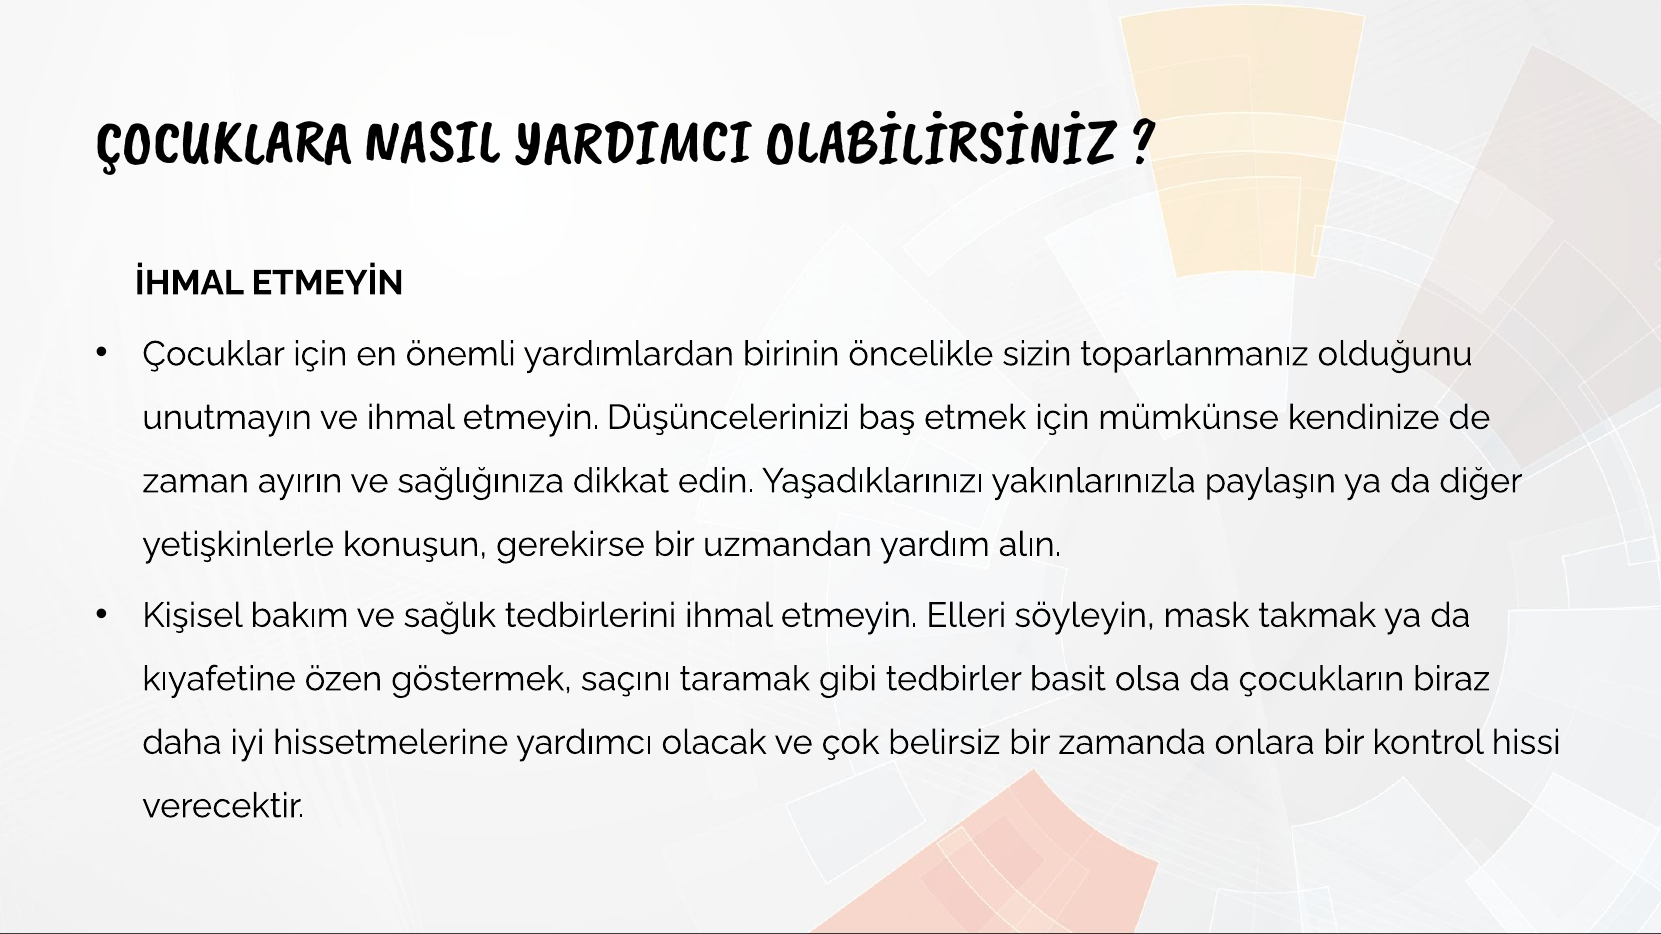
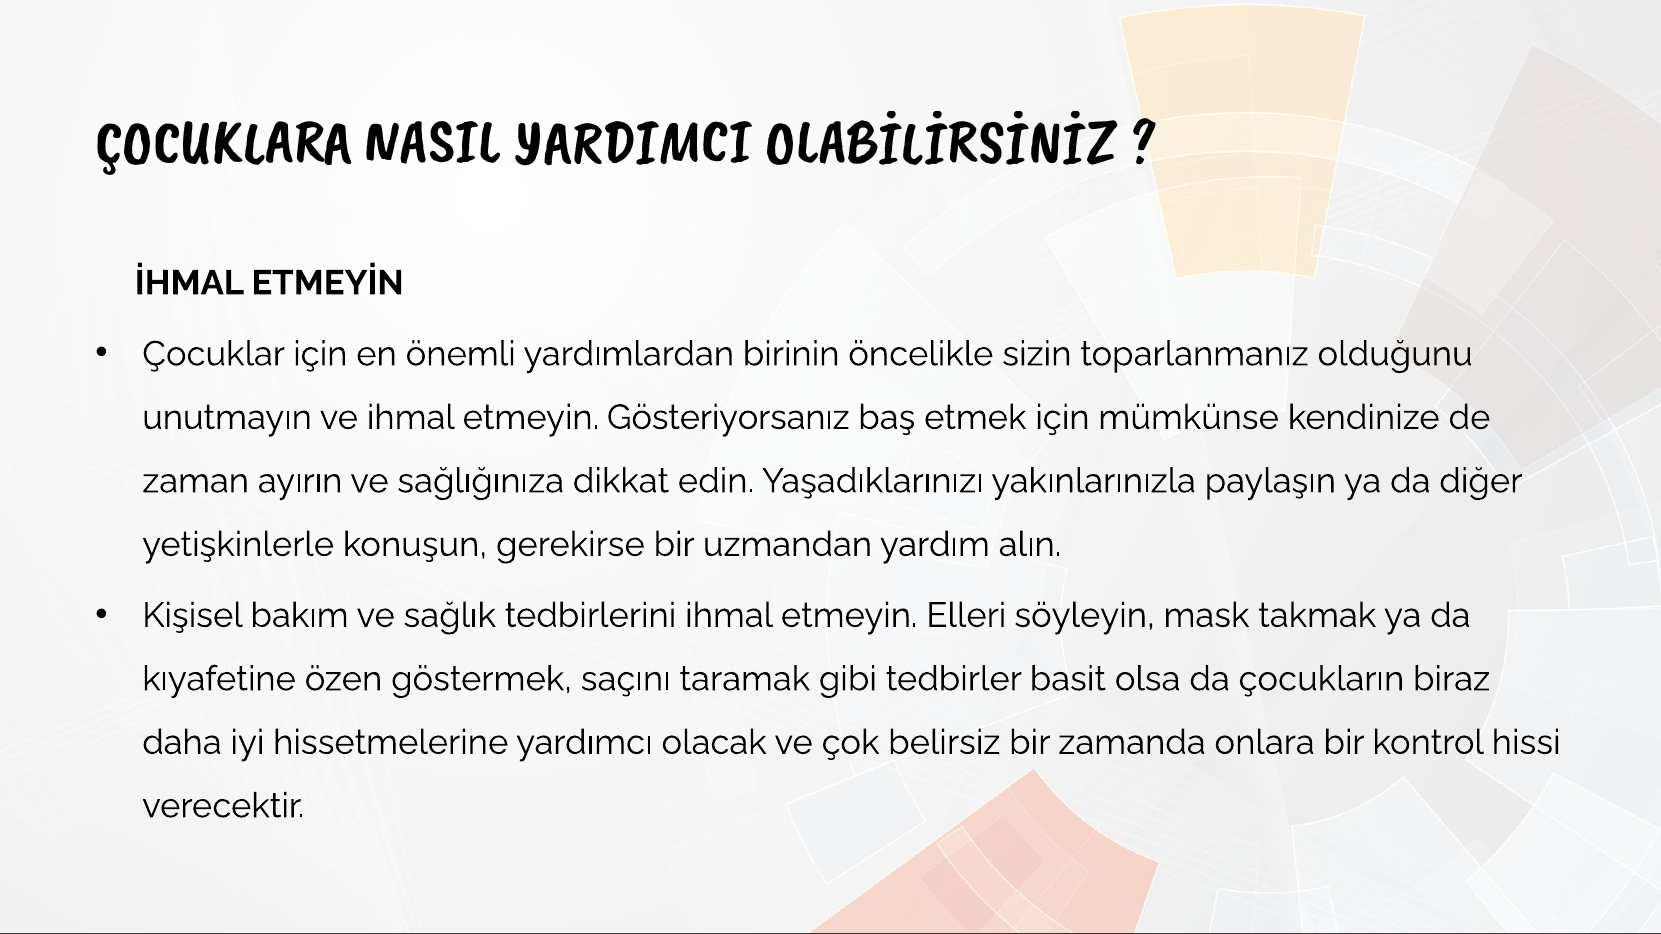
Düşüncelerinizi: Düşüncelerinizi -> Gösteriyorsanız
